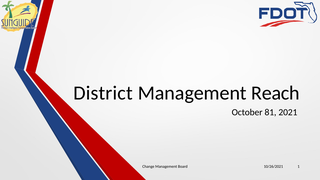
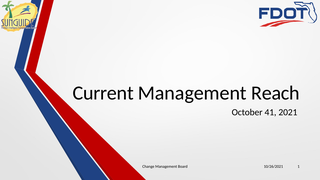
District: District -> Current
81: 81 -> 41
